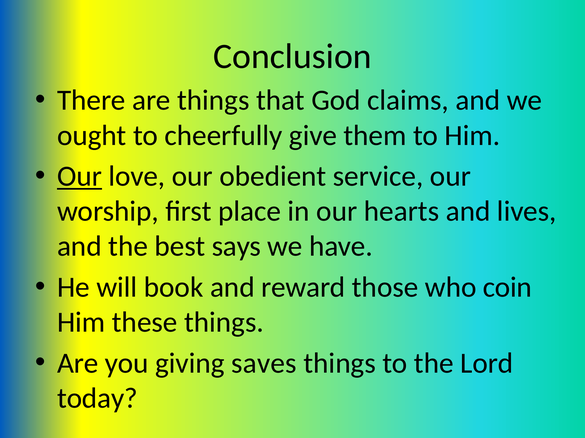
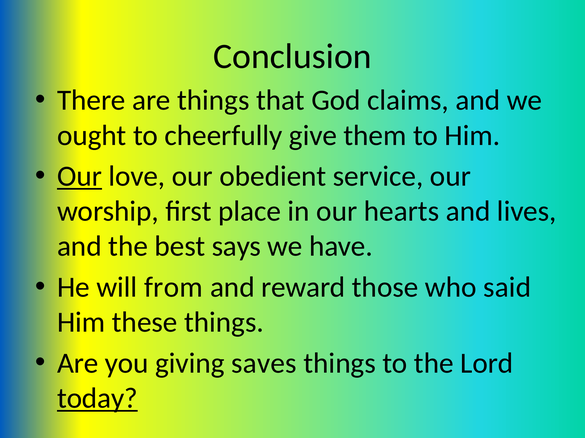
book: book -> from
coin: coin -> said
today underline: none -> present
